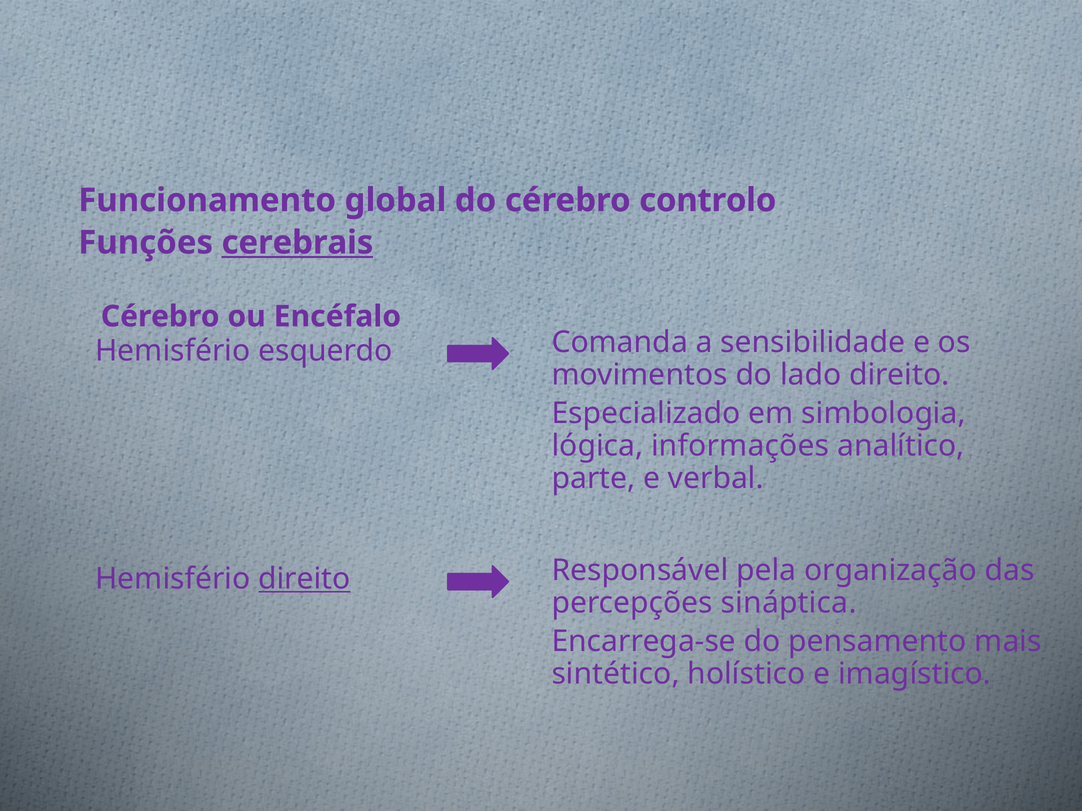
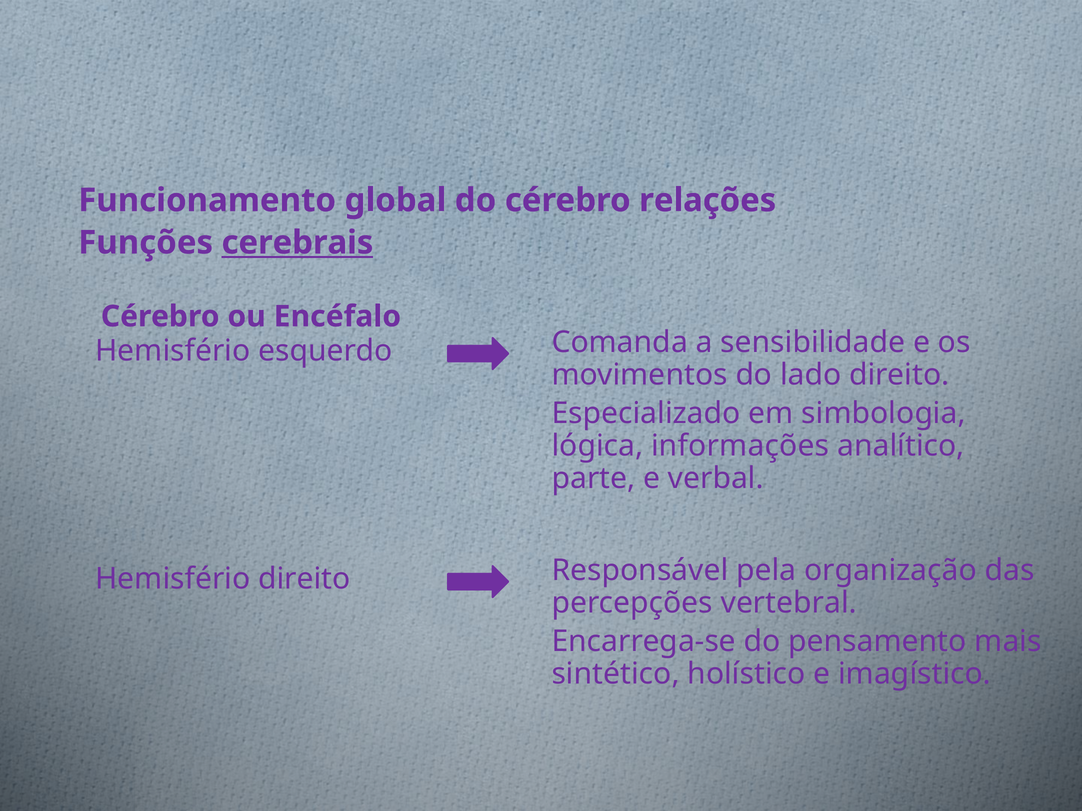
controlo: controlo -> relações
direito at (304, 579) underline: present -> none
sináptica: sináptica -> vertebral
